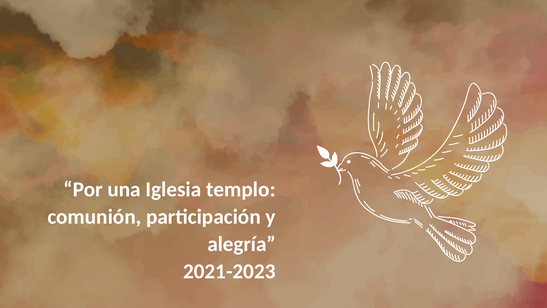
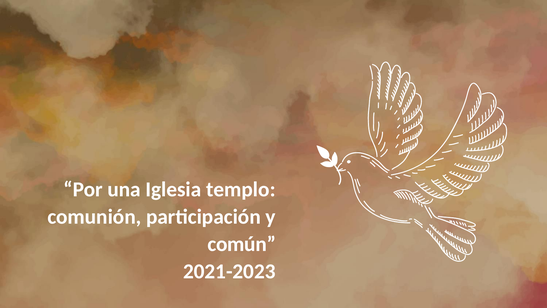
alegría: alegría -> común
